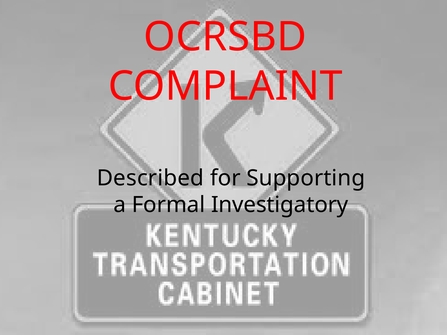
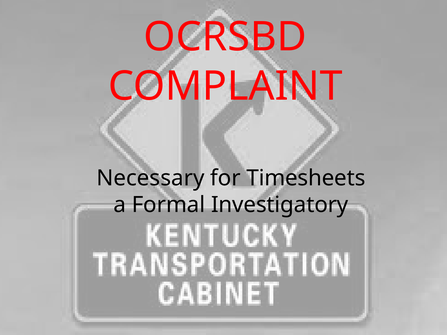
Described: Described -> Necessary
Supporting: Supporting -> Timesheets
